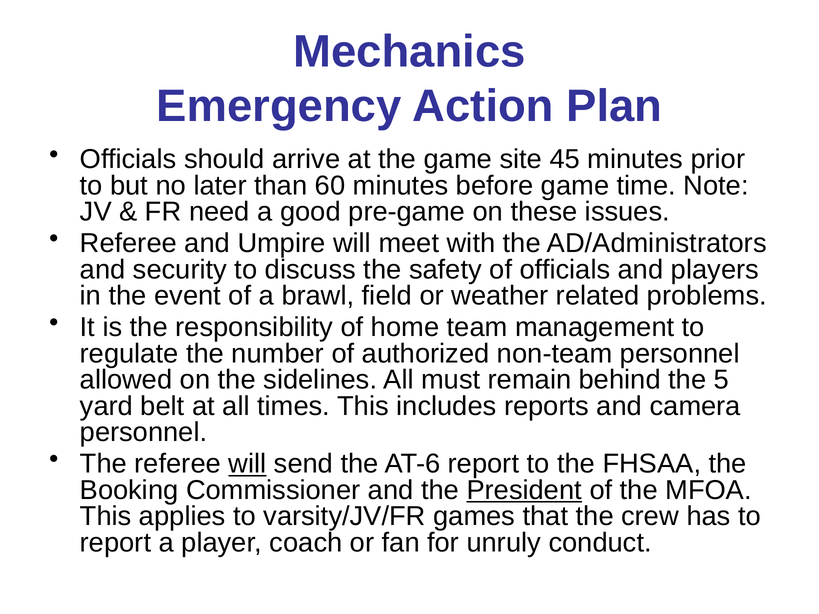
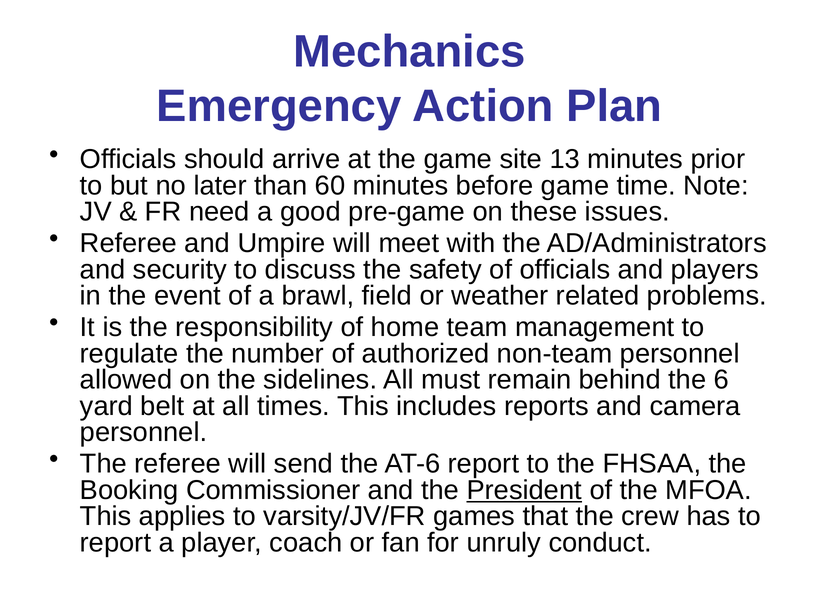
45: 45 -> 13
5: 5 -> 6
will at (247, 464) underline: present -> none
